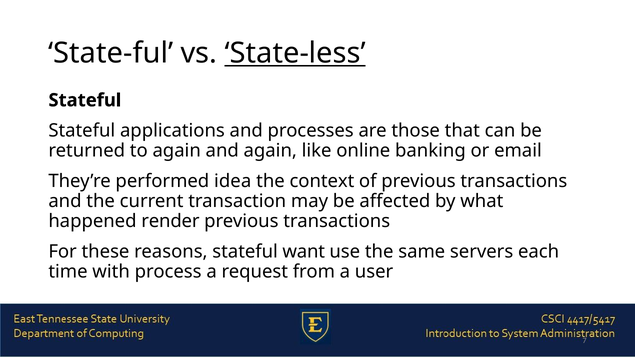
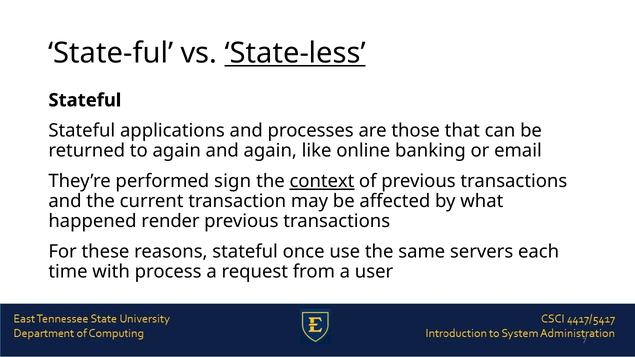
idea: idea -> sign
context underline: none -> present
want: want -> once
